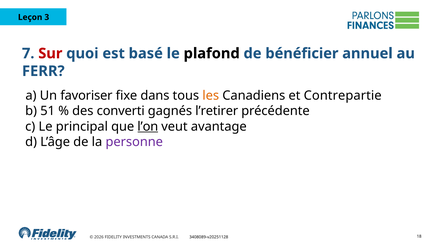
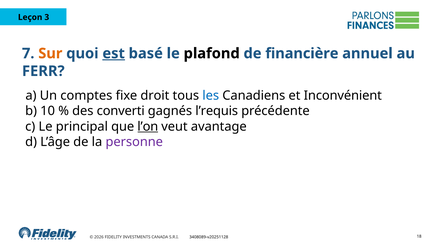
Sur colour: red -> orange
est underline: none -> present
bénéficier: bénéficier -> financière
favoriser: favoriser -> comptes
dans: dans -> droit
les colour: orange -> blue
Contrepartie: Contrepartie -> Inconvénient
51: 51 -> 10
l’retirer: l’retirer -> l’requis
